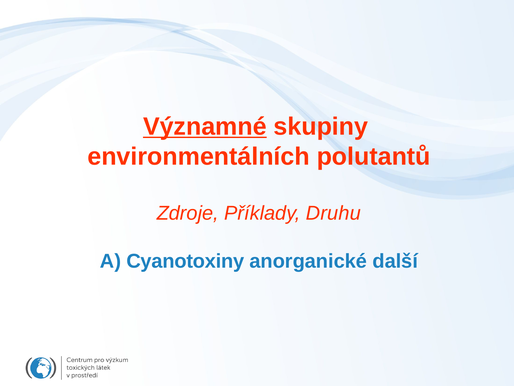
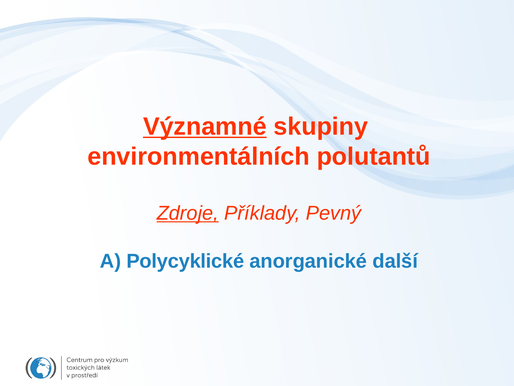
Zdroje underline: none -> present
Druhu: Druhu -> Pevný
Cyanotoxiny: Cyanotoxiny -> Polycyklické
